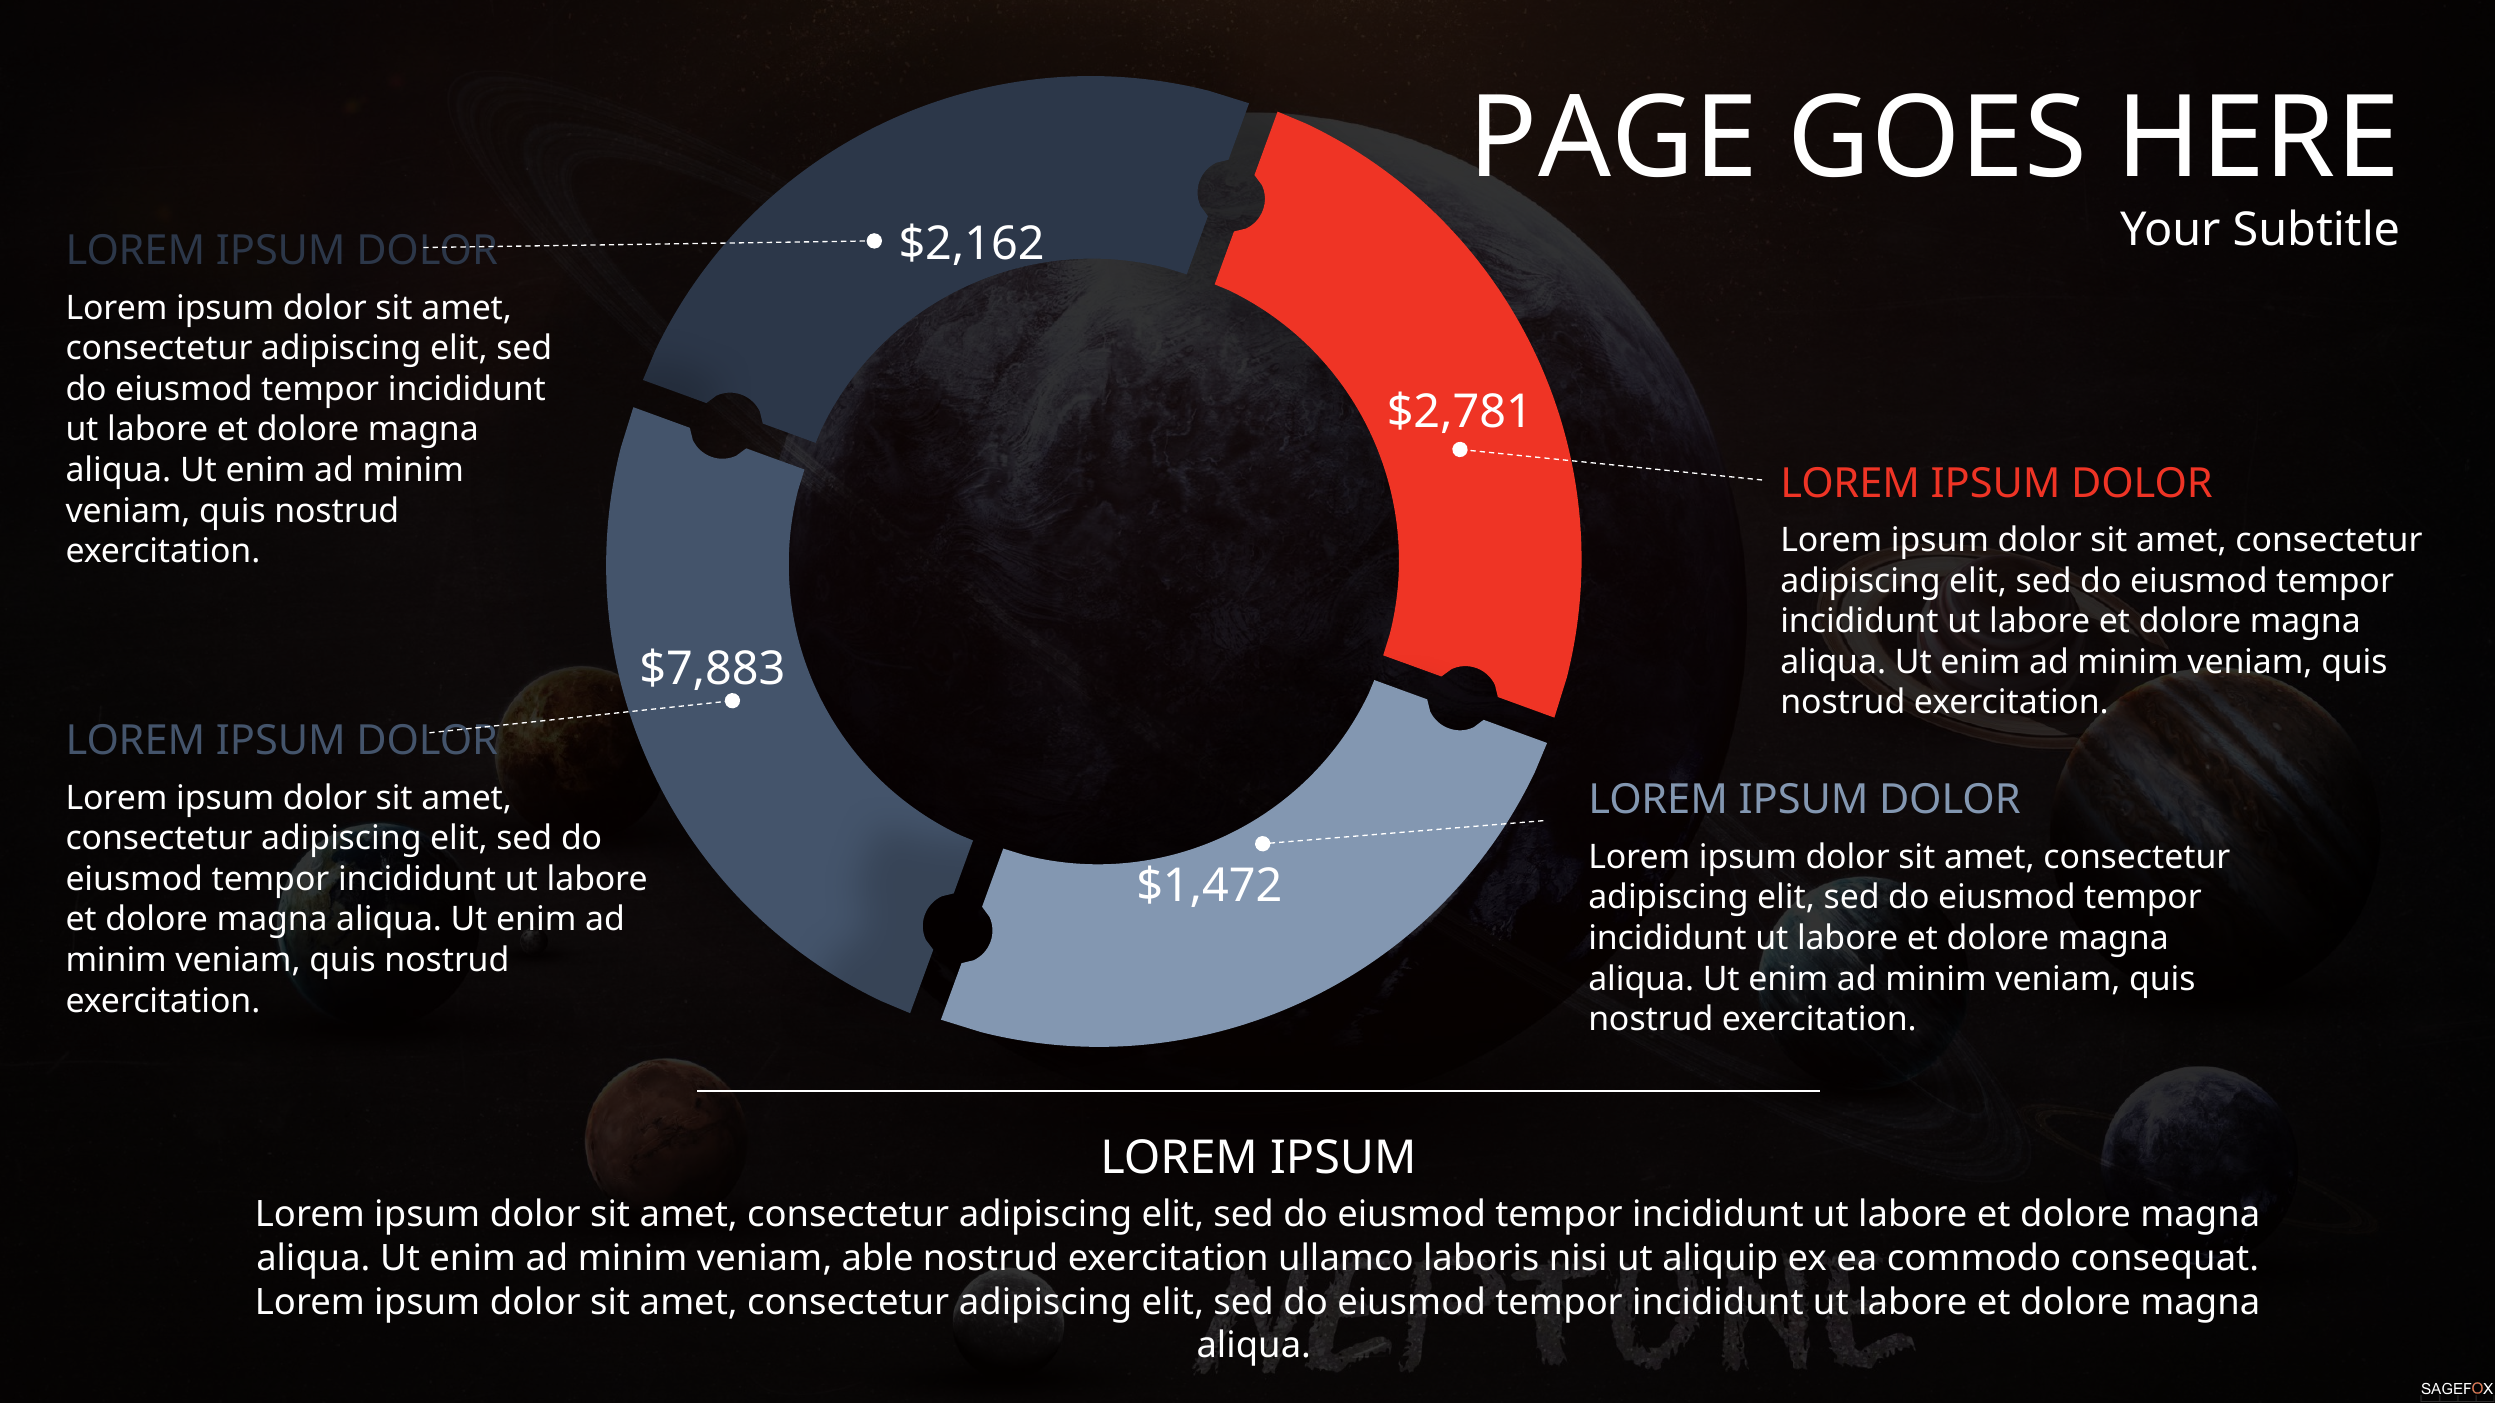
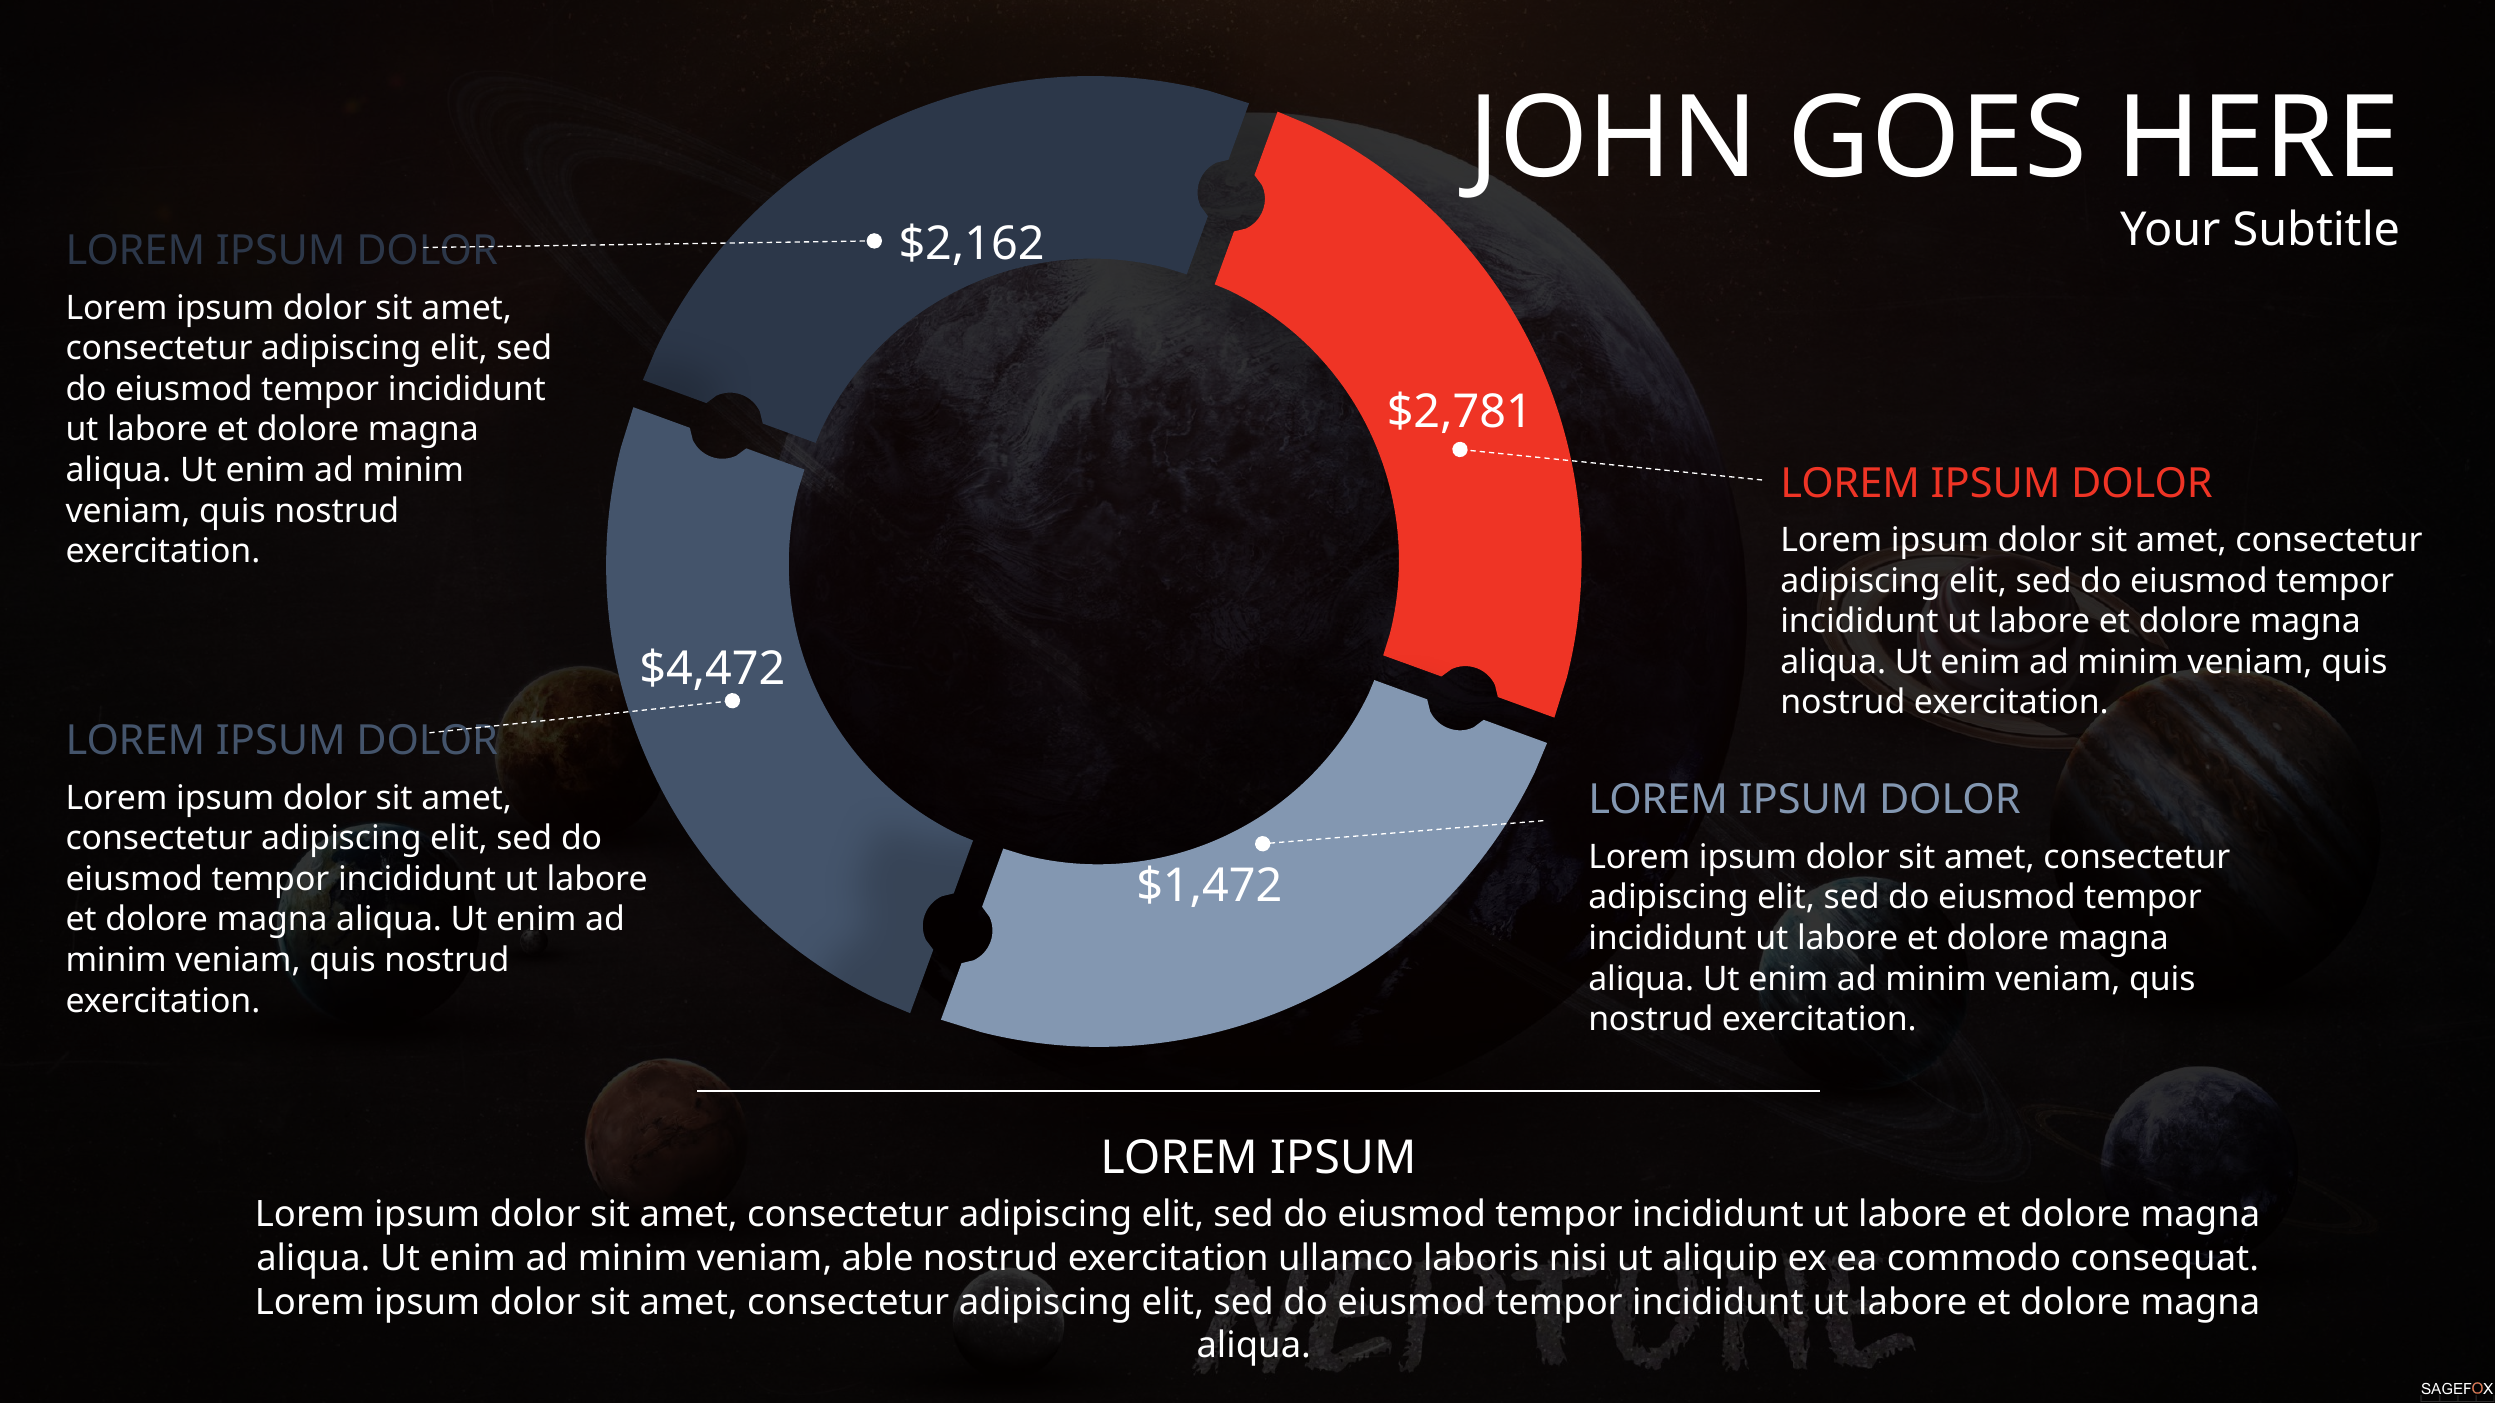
PAGE: PAGE -> JOHN
$7,883: $7,883 -> $4,472
